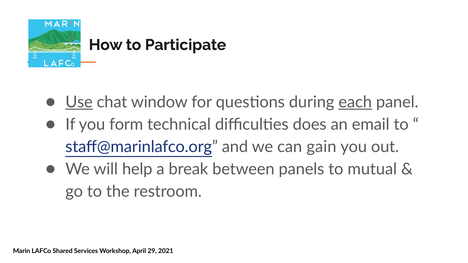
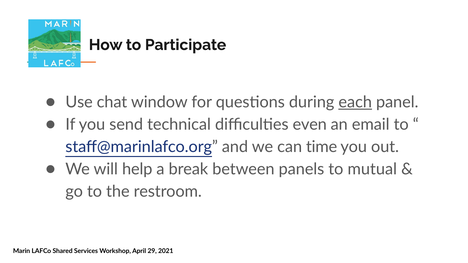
Use underline: present -> none
form: form -> send
does: does -> even
gain: gain -> time
